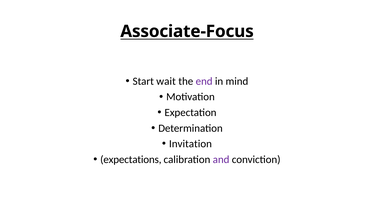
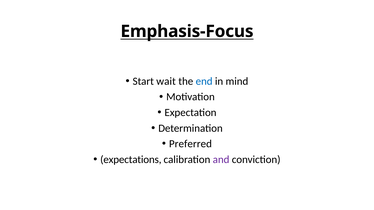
Associate-Focus: Associate-Focus -> Emphasis-Focus
end colour: purple -> blue
Invitation: Invitation -> Preferred
